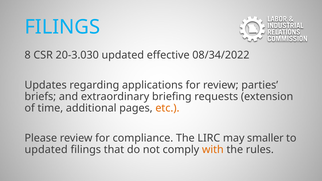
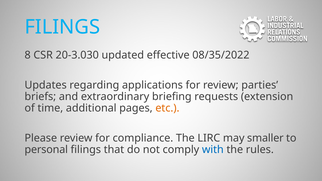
08/34/2022: 08/34/2022 -> 08/35/2022
updated at (46, 150): updated -> personal
with colour: orange -> blue
